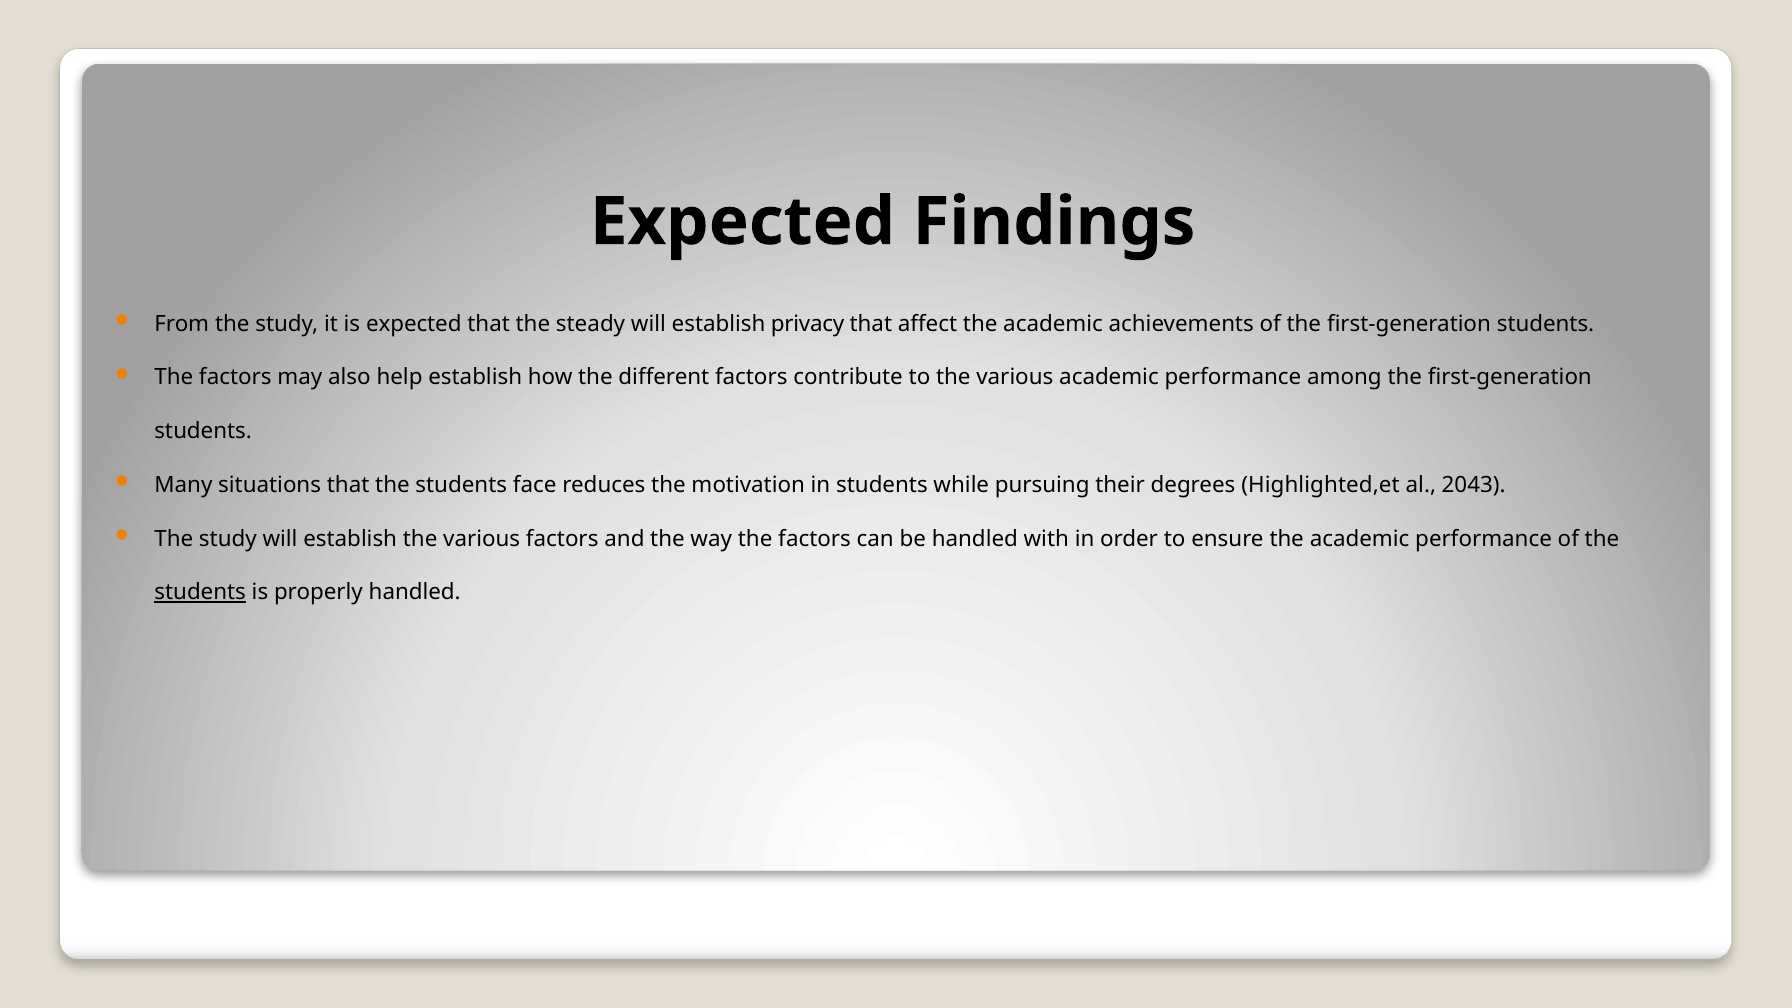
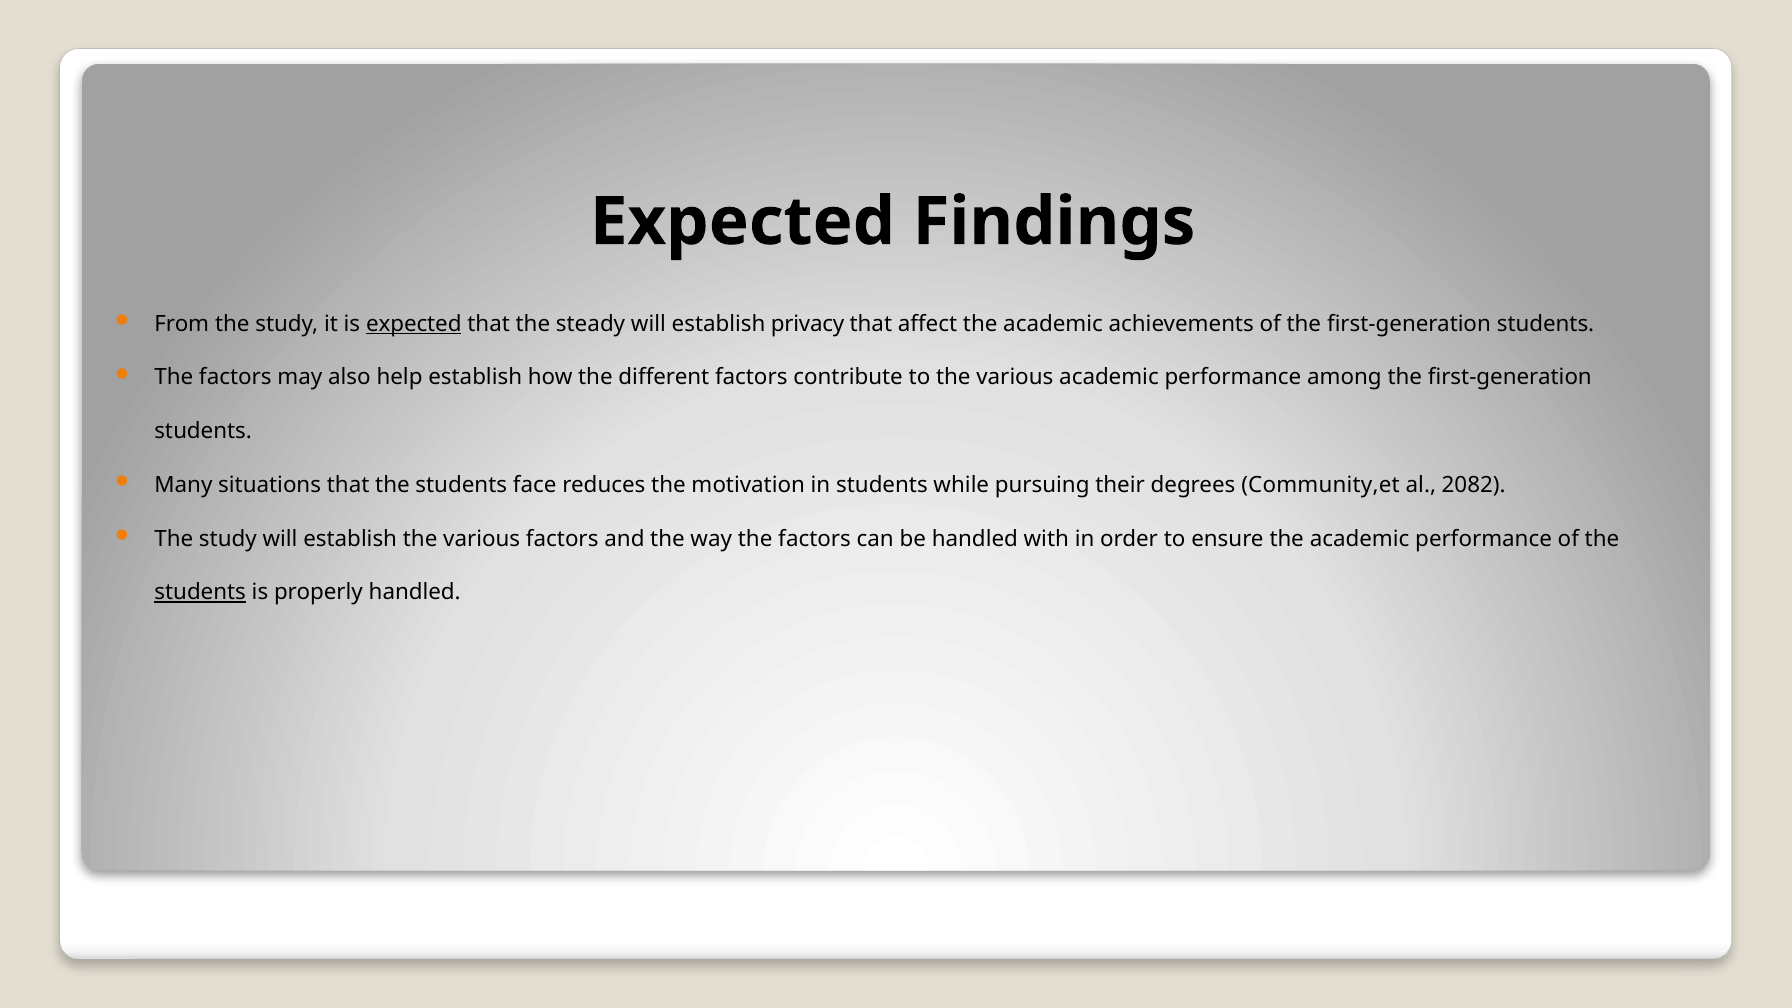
expected at (414, 324) underline: none -> present
Highlighted,et: Highlighted,et -> Community,et
2043: 2043 -> 2082
